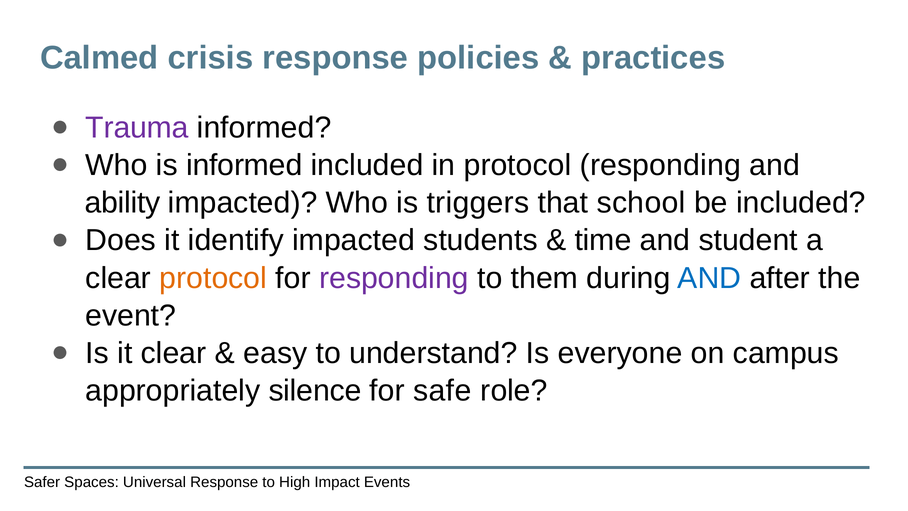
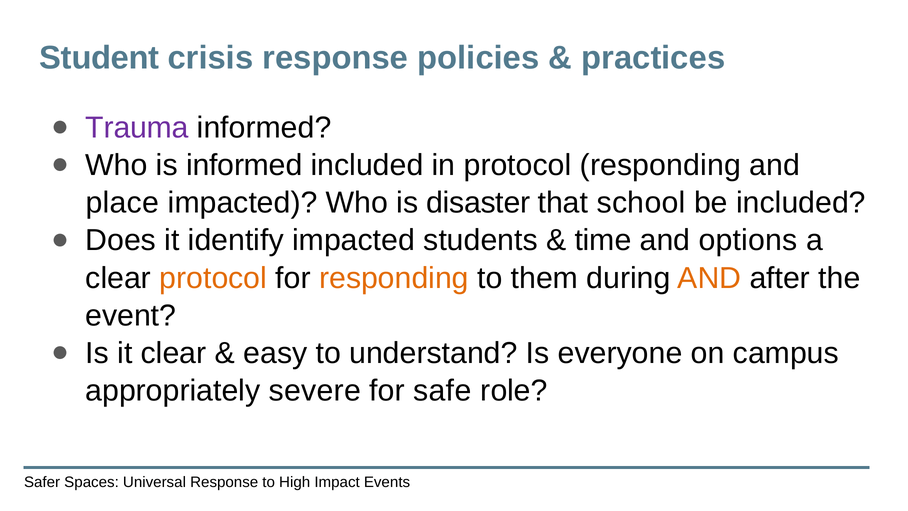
Calmed: Calmed -> Student
ability: ability -> place
triggers: triggers -> disaster
student: student -> options
responding at (394, 278) colour: purple -> orange
AND at (709, 278) colour: blue -> orange
silence: silence -> severe
